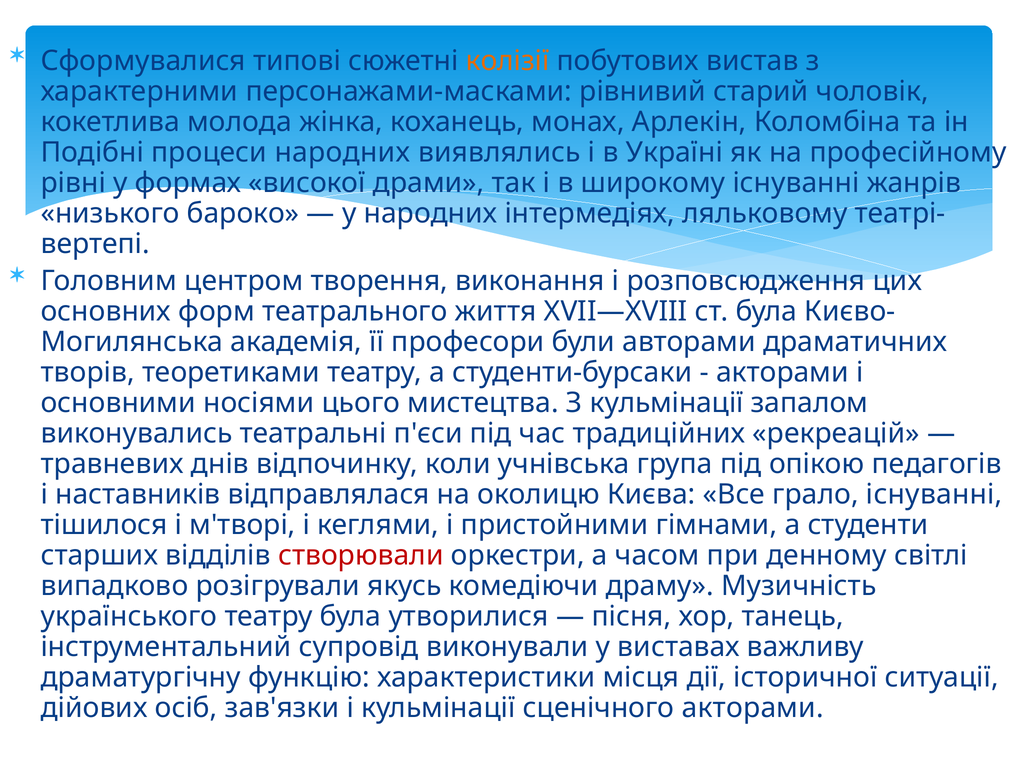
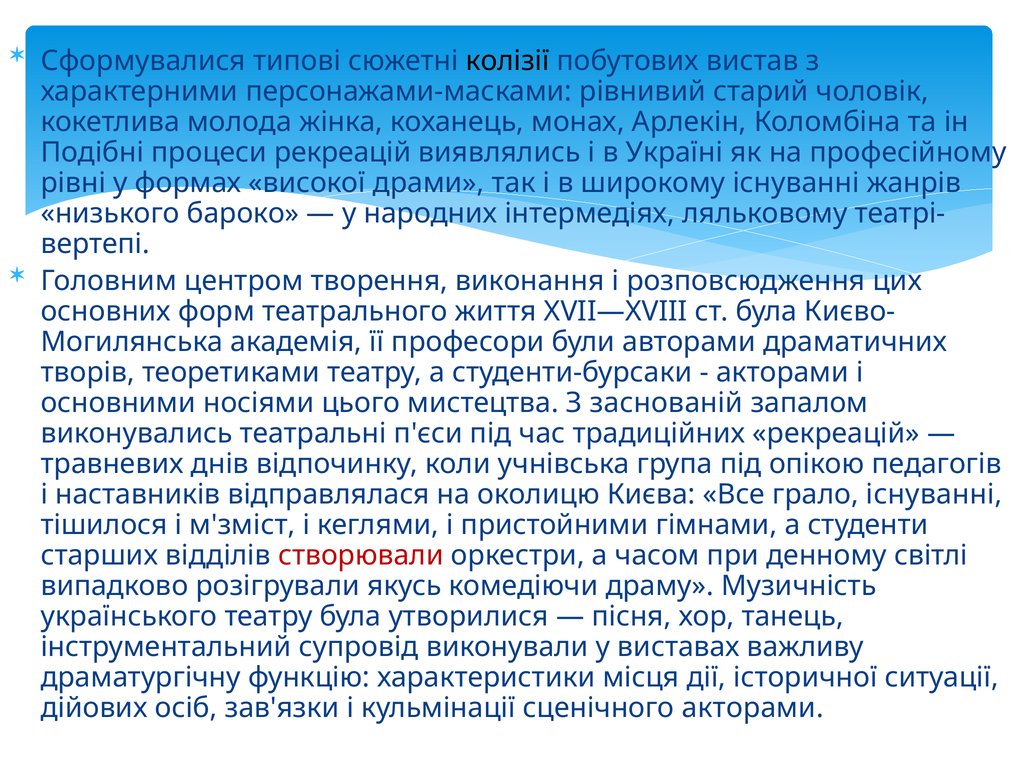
колізії colour: orange -> black
процеси народних: народних -> рекреацій
З кульмінації: кульмінації -> заснованій
м'творі: м'творі -> м'зміст
